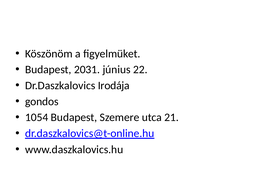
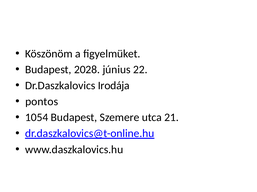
2031: 2031 -> 2028
gondos: gondos -> pontos
